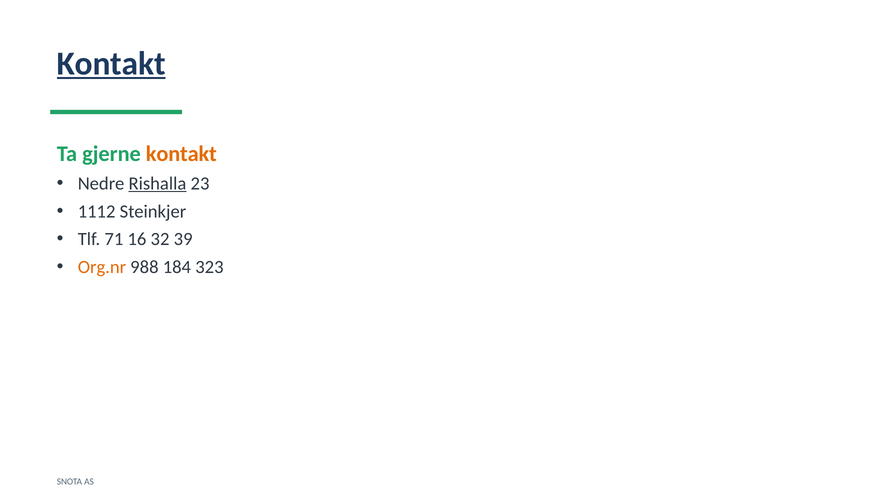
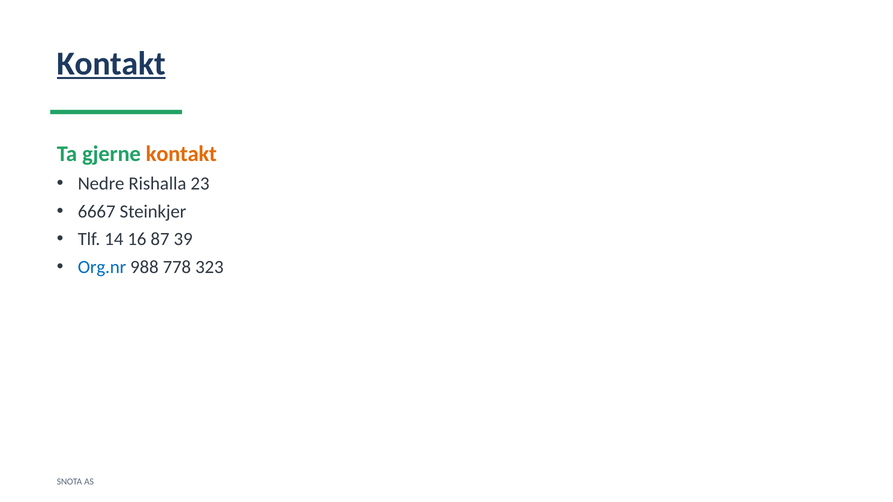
Rishalla underline: present -> none
1112: 1112 -> 6667
71: 71 -> 14
32: 32 -> 87
Org.nr colour: orange -> blue
184: 184 -> 778
